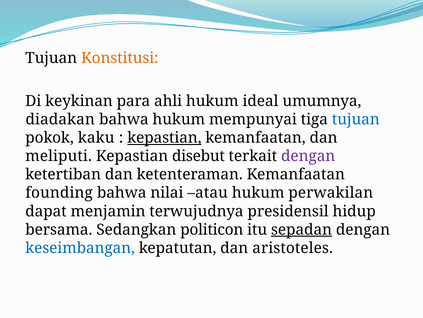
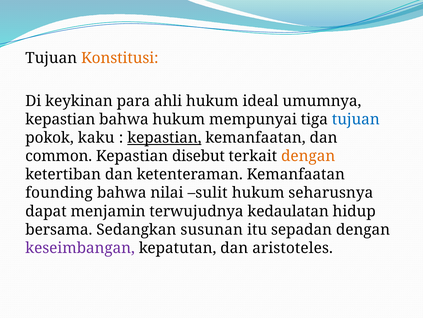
diadakan at (60, 119): diadakan -> kepastian
meliputi: meliputi -> common
dengan at (308, 156) colour: purple -> orange
atau: atau -> sulit
perwakilan: perwakilan -> seharusnya
presidensil: presidensil -> kedaulatan
politicon: politicon -> susunan
sepadan underline: present -> none
keseimbangan colour: blue -> purple
